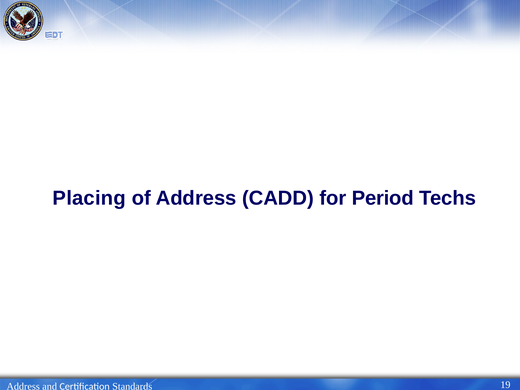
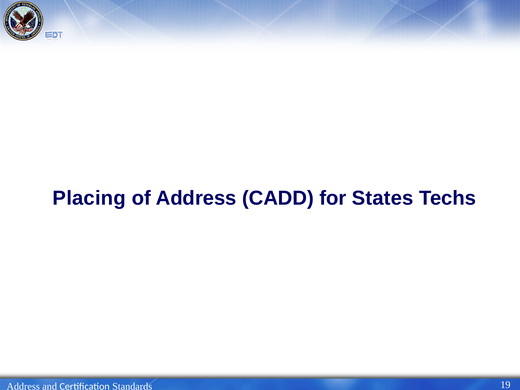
Period: Period -> States
